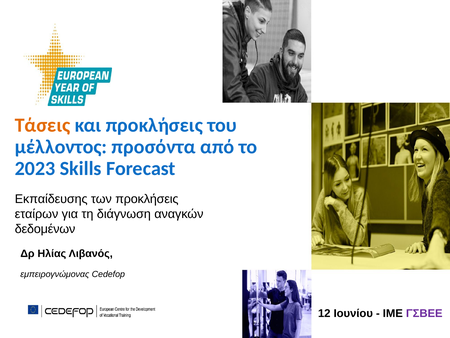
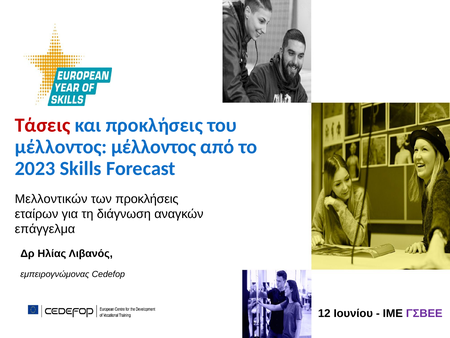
Τάσεις colour: orange -> red
μέλλοντος προσόντα: προσόντα -> μέλλοντος
Εκπαίδευσης: Εκπαίδευσης -> Μελλοντικών
δεδομένων: δεδομένων -> επάγγελμα
